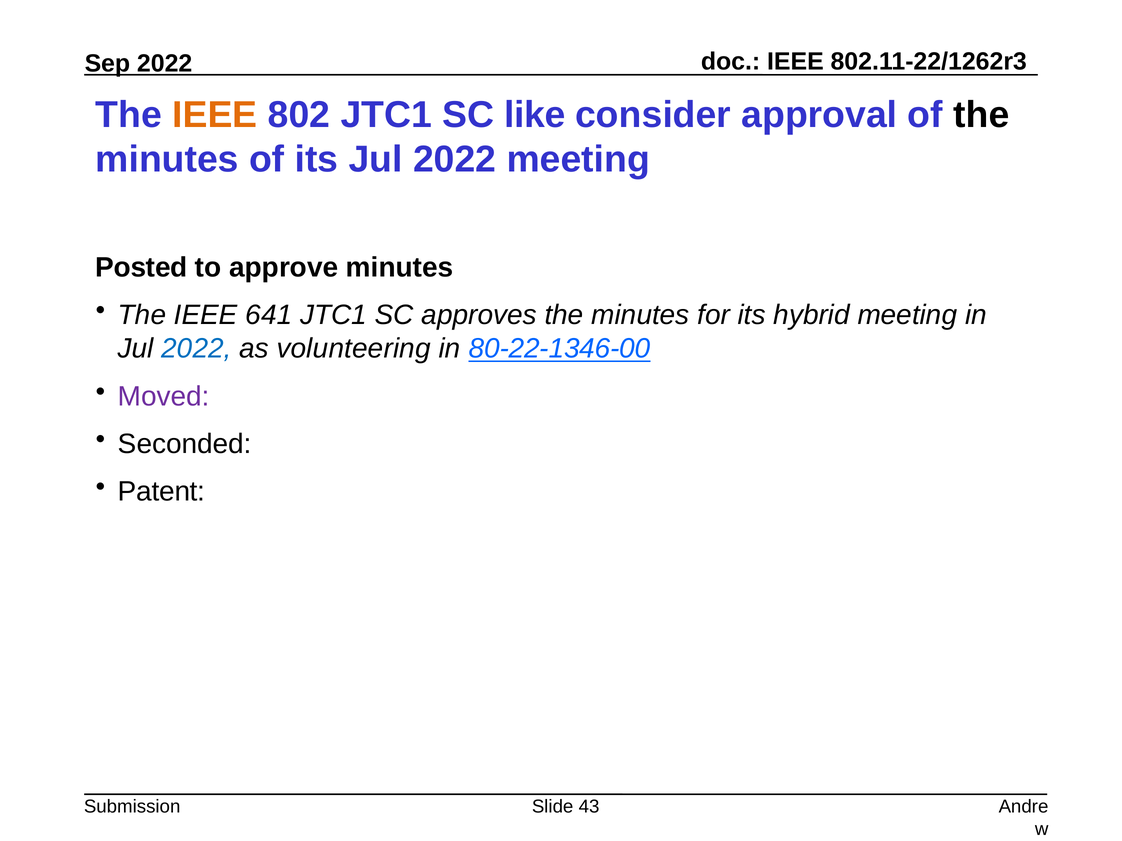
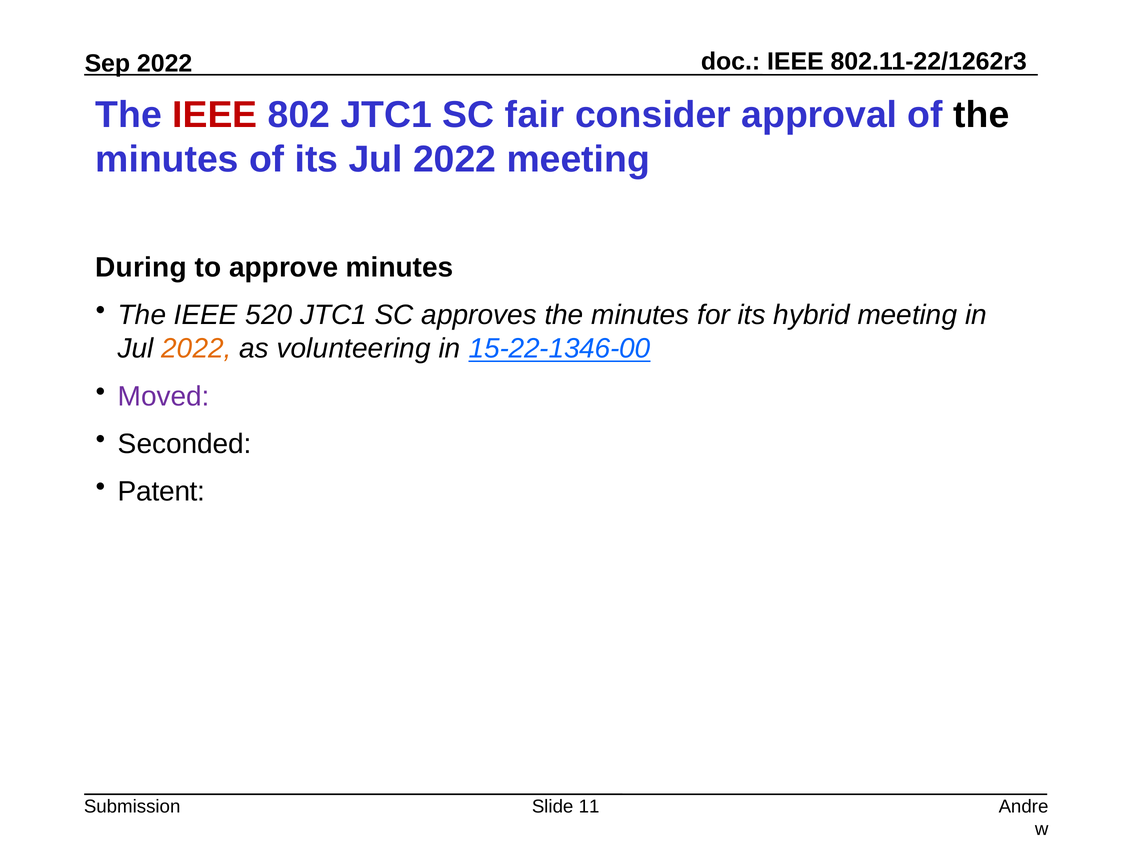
IEEE at (215, 115) colour: orange -> red
like: like -> fair
Posted: Posted -> During
641: 641 -> 520
2022 at (196, 349) colour: blue -> orange
80-22-1346-00: 80-22-1346-00 -> 15-22-1346-00
43: 43 -> 11
